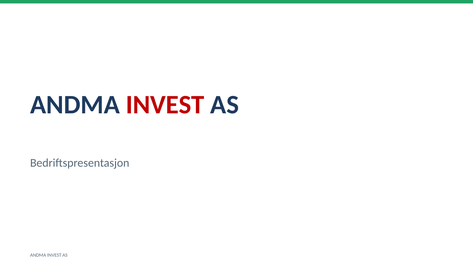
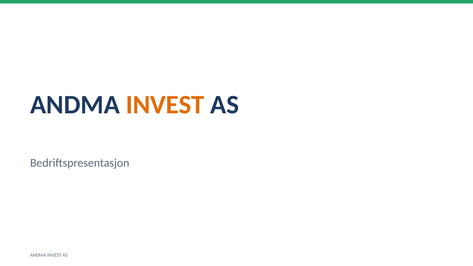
INVEST at (165, 105) colour: red -> orange
